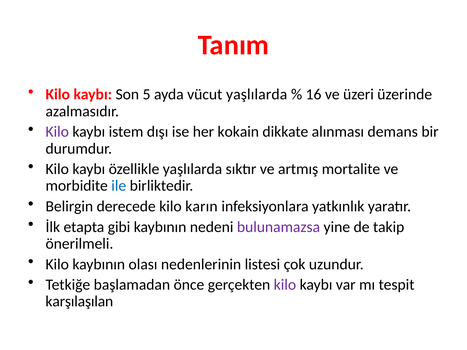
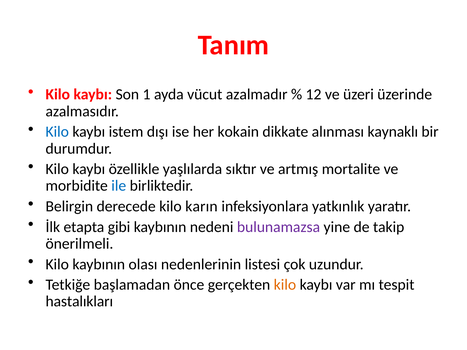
5: 5 -> 1
vücut yaşlılarda: yaşlılarda -> azalmadır
16: 16 -> 12
Kilo at (57, 132) colour: purple -> blue
demans: demans -> kaynaklı
kilo at (285, 285) colour: purple -> orange
karşılaşılan: karşılaşılan -> hastalıkları
